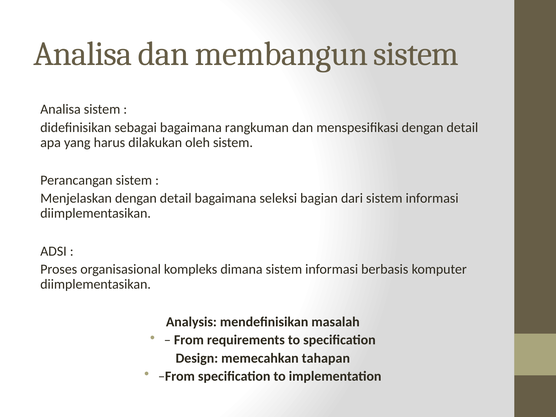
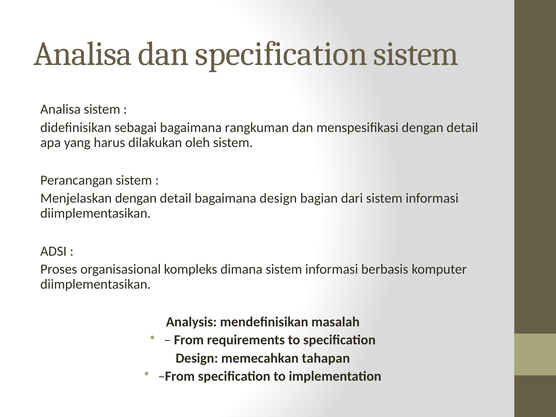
dan membangun: membangun -> specification
bagaimana seleksi: seleksi -> design
